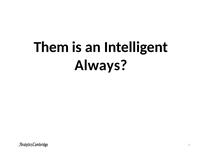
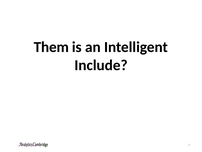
Always: Always -> Include
